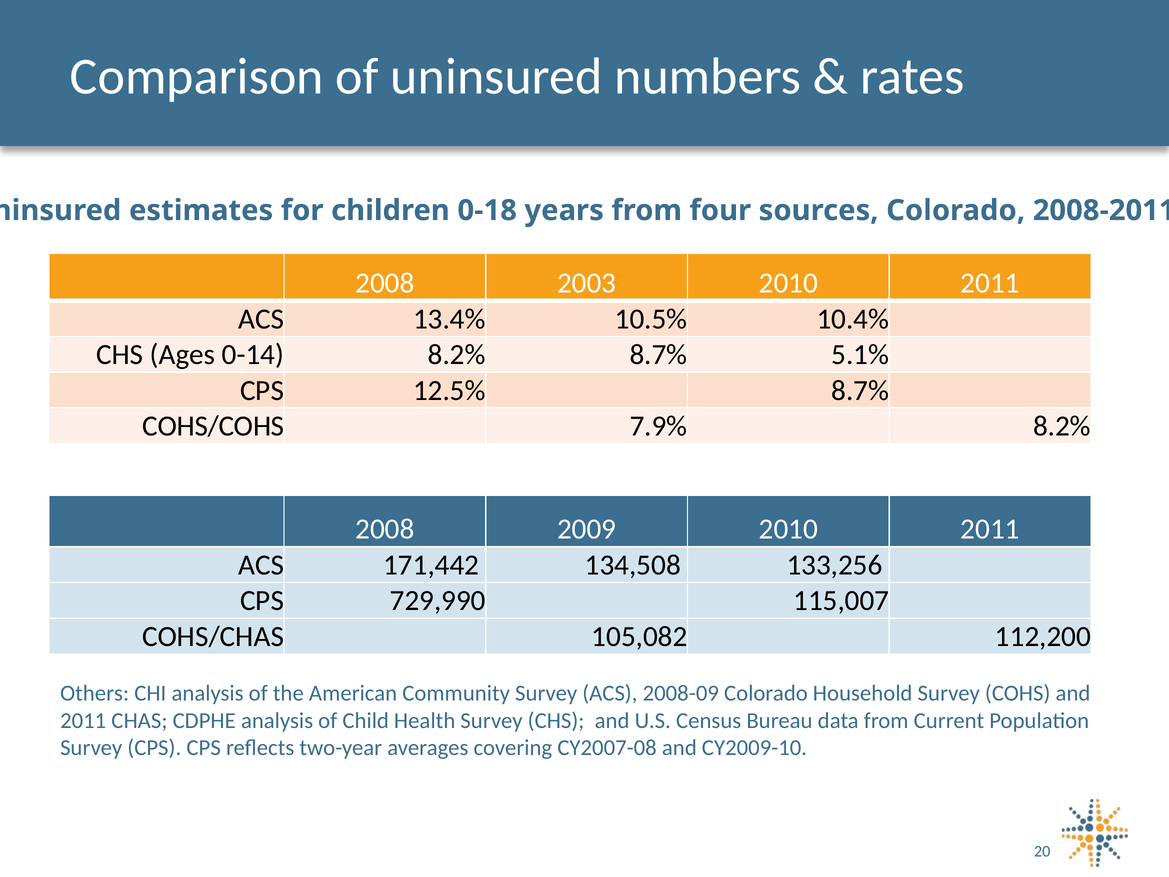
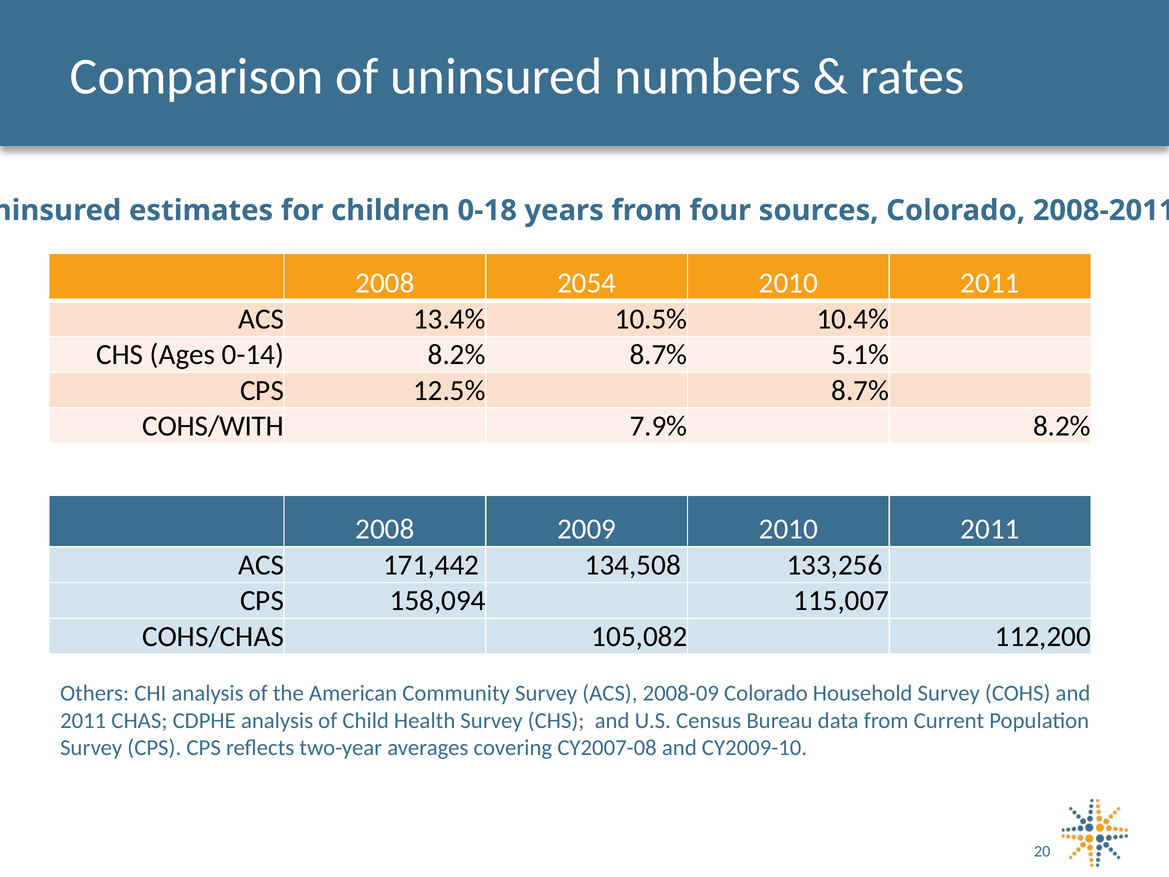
2003: 2003 -> 2054
COHS/COHS: COHS/COHS -> COHS/WITH
729,990: 729,990 -> 158,094
